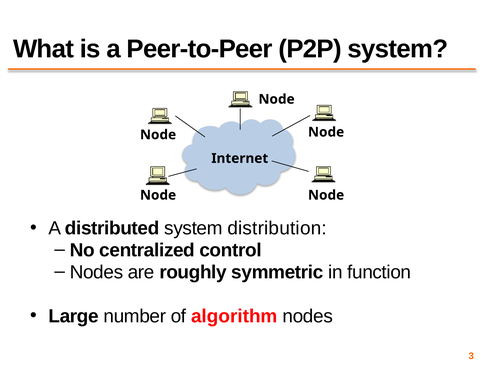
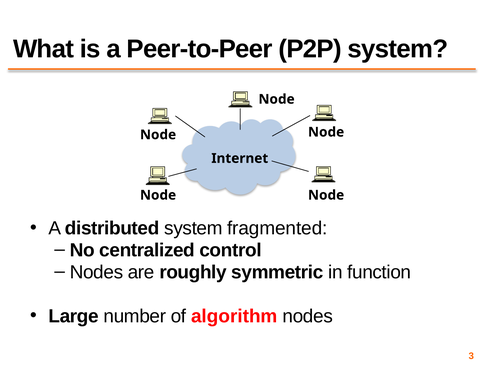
distribution: distribution -> fragmented
